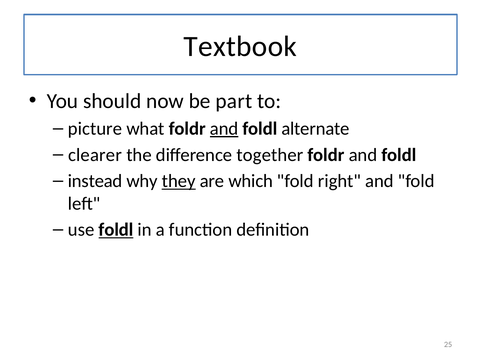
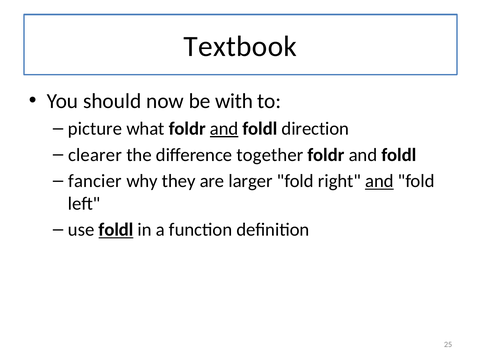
part: part -> with
alternate: alternate -> direction
instead: instead -> fancier
they underline: present -> none
which: which -> larger
and at (379, 181) underline: none -> present
